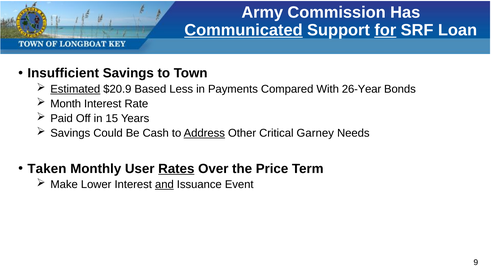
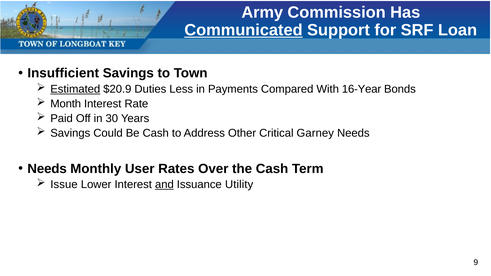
for underline: present -> none
Based: Based -> Duties
26-Year: 26-Year -> 16-Year
15: 15 -> 30
Address underline: present -> none
Taken at (47, 169): Taken -> Needs
Rates underline: present -> none
the Price: Price -> Cash
Make: Make -> Issue
Event: Event -> Utility
